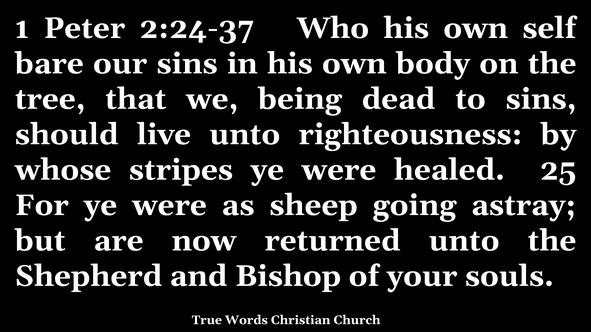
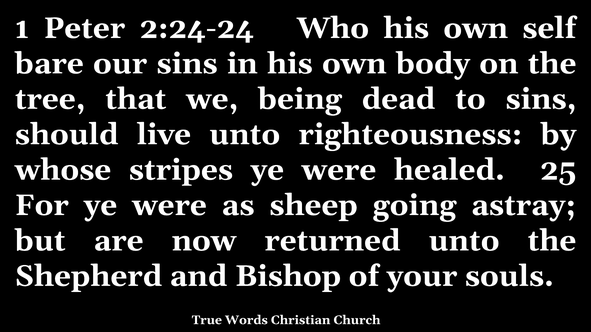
2:24-37: 2:24-37 -> 2:24-24
